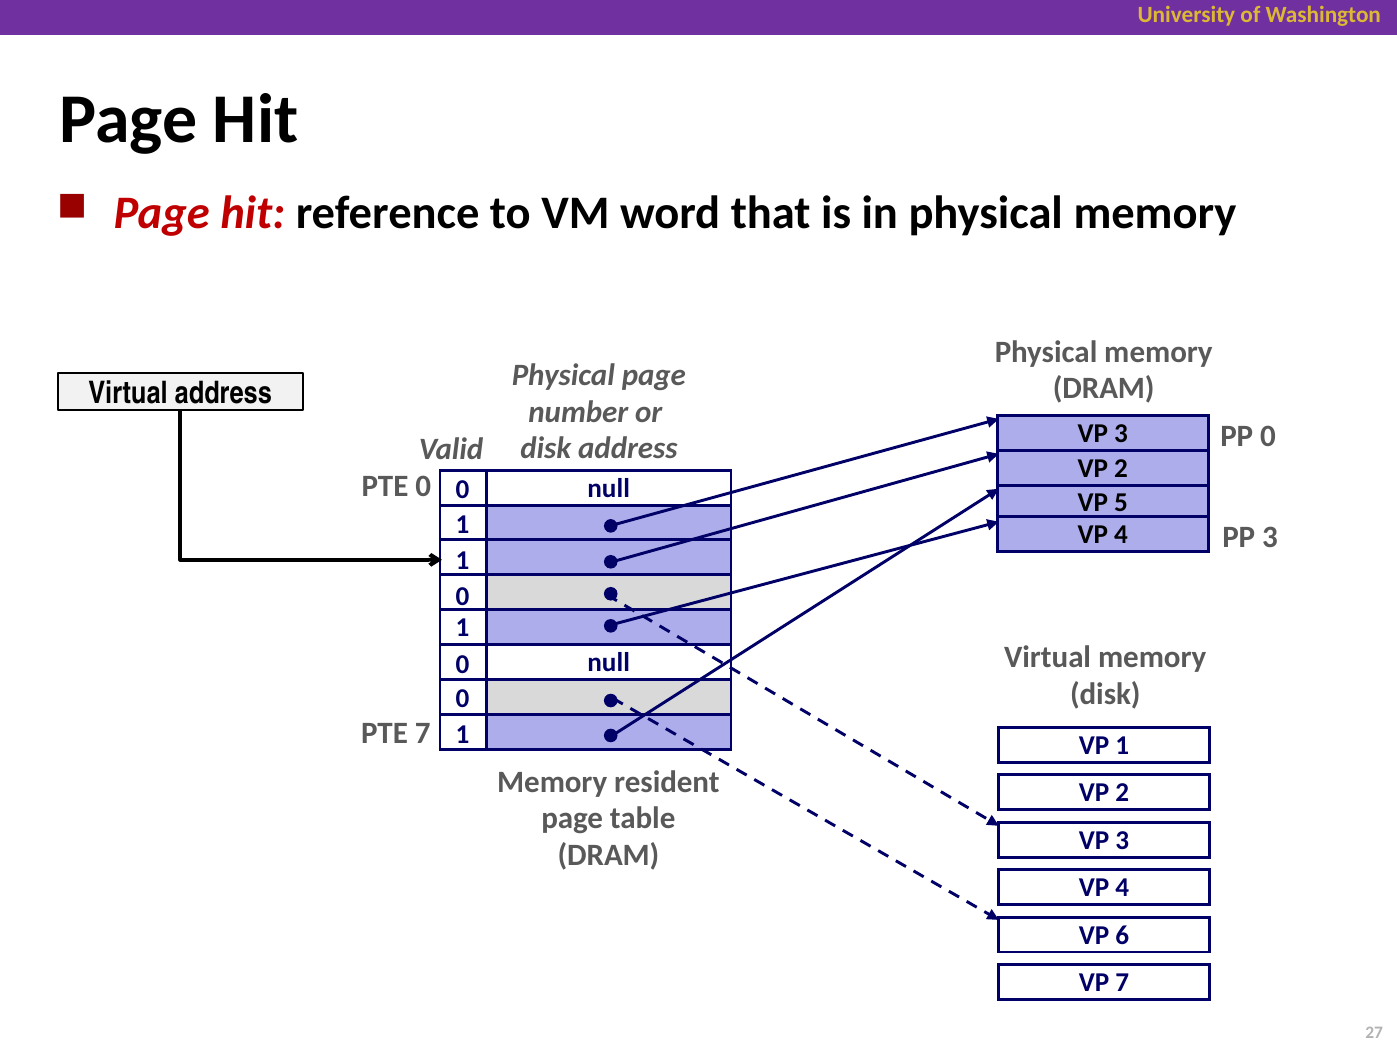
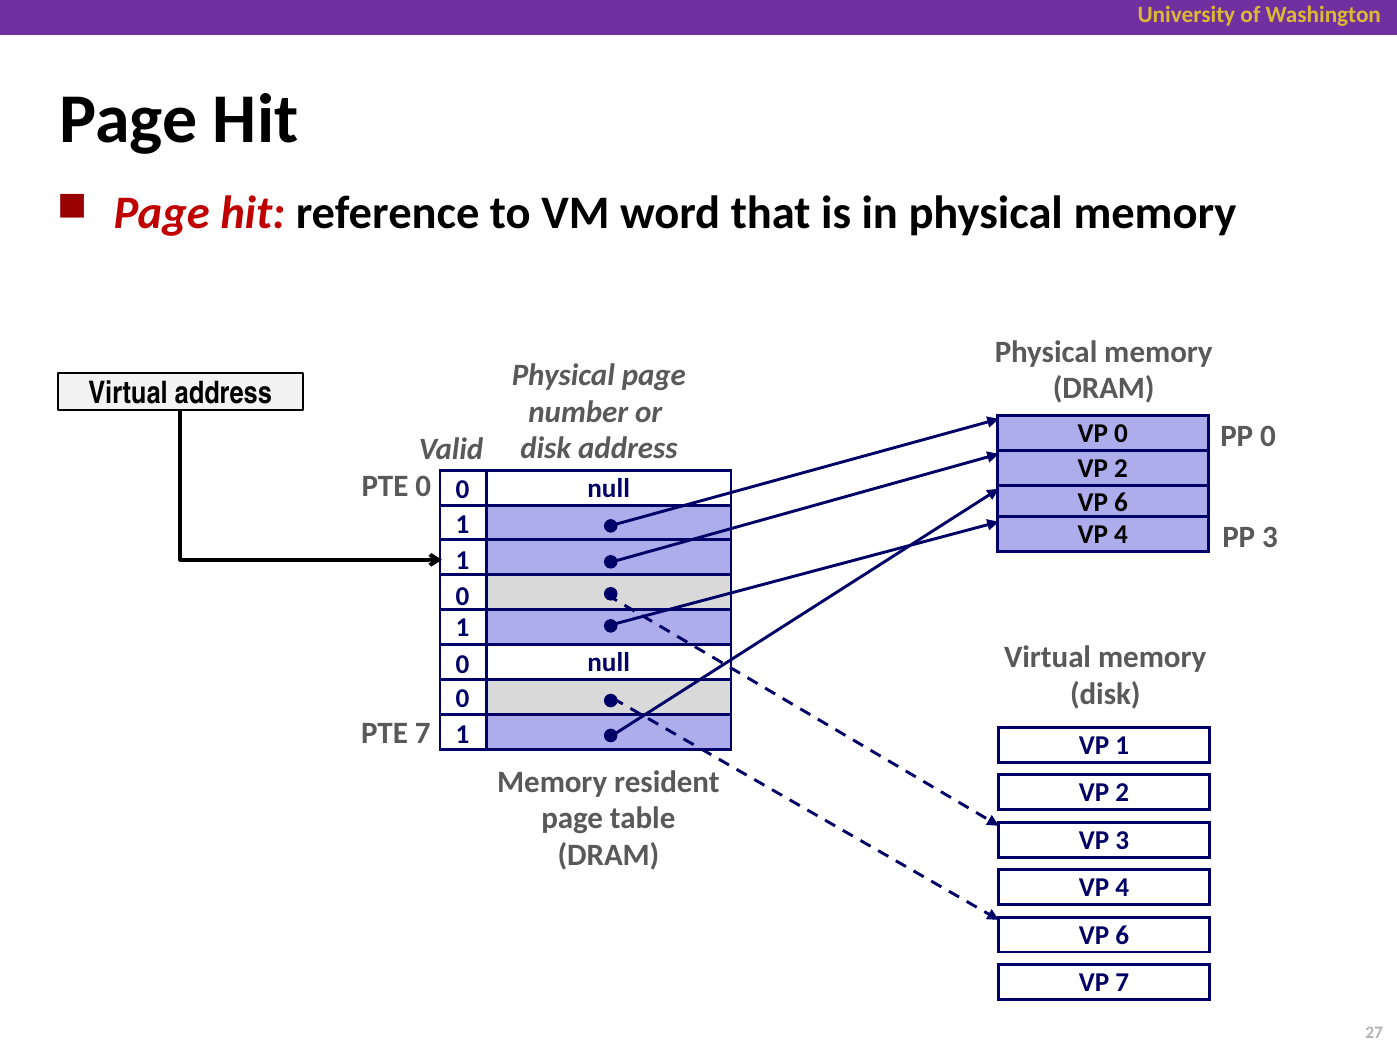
3 at (1121, 433): 3 -> 0
5 at (1121, 503): 5 -> 6
